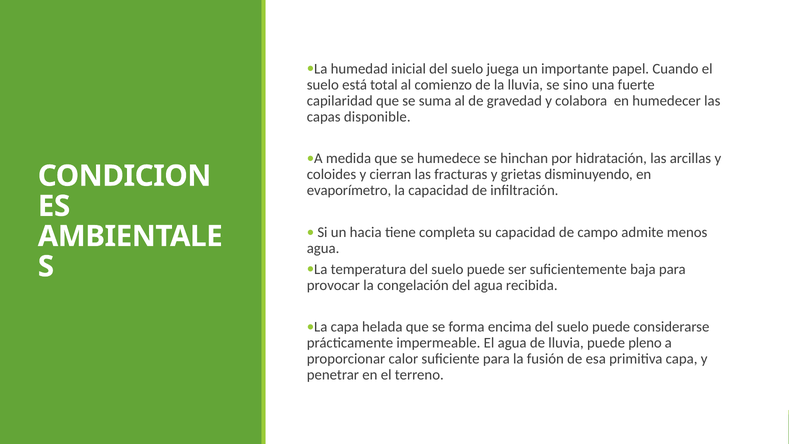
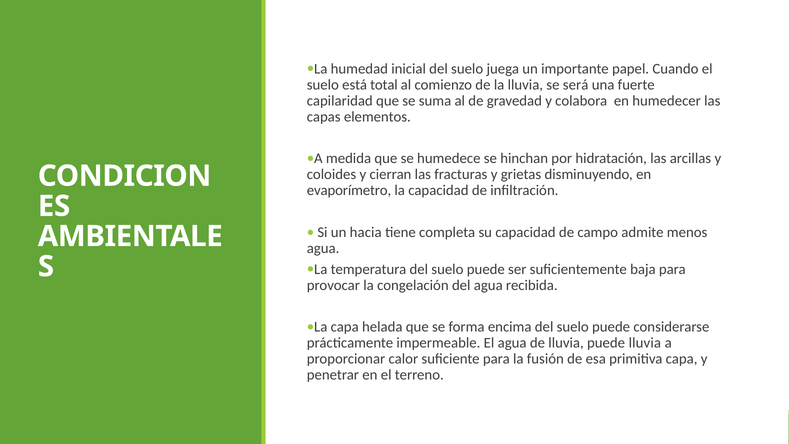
sino: sino -> será
disponible: disponible -> elementos
puede pleno: pleno -> lluvia
